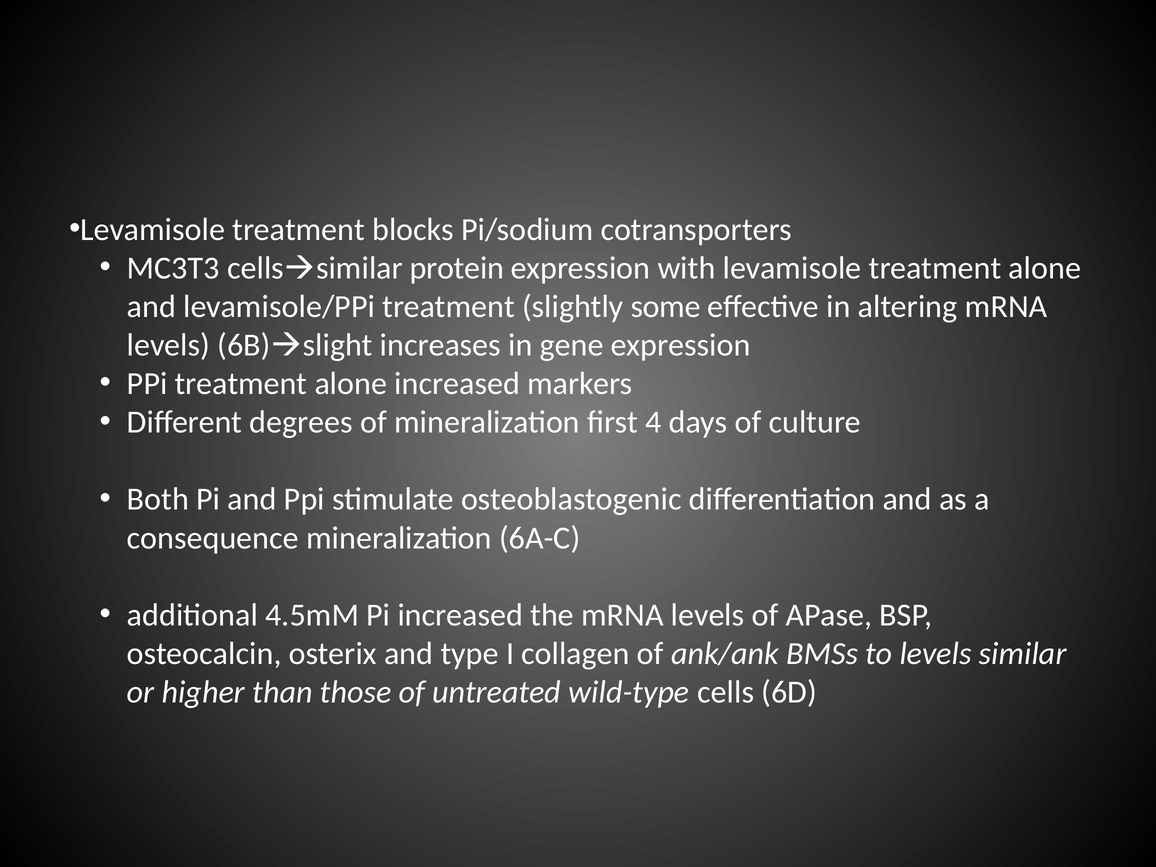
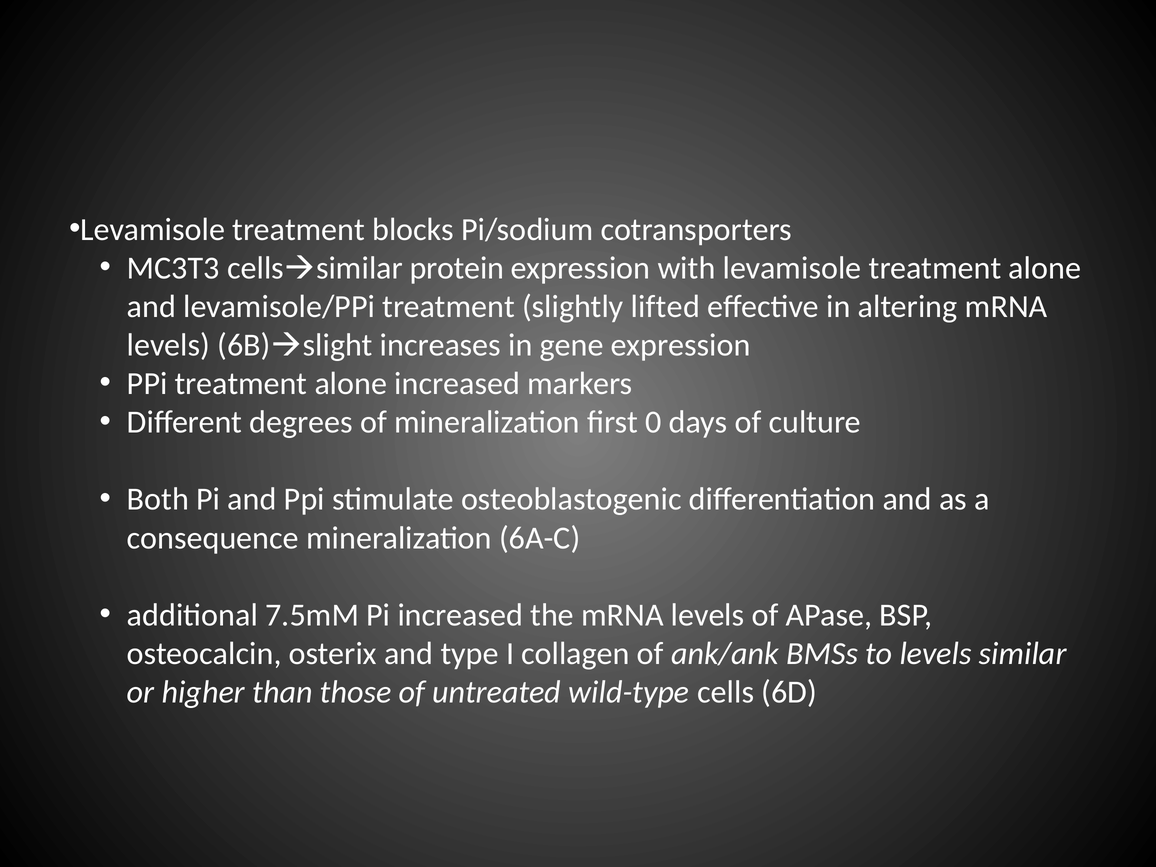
some: some -> lifted
4: 4 -> 0
4.5mM: 4.5mM -> 7.5mM
